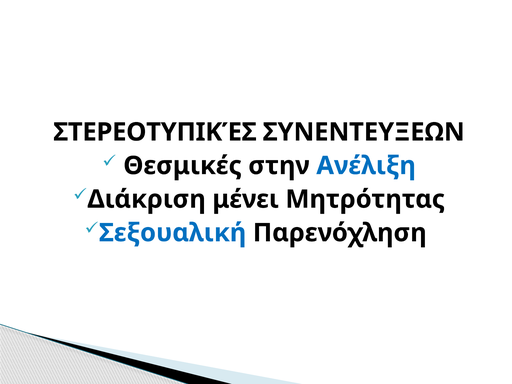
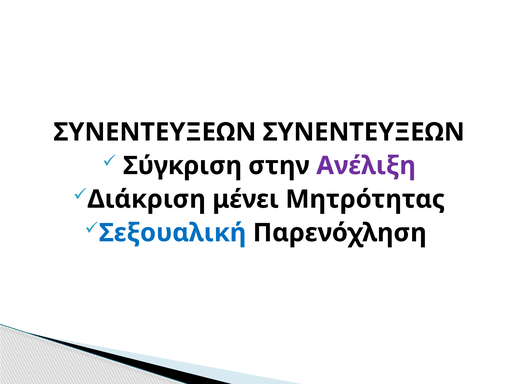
ΣΤΕΡΕΟΤΥΠΙΚΈΣ at (155, 132): ΣΤΕΡΕΟΤΥΠΙΚΈΣ -> ΣΥΝΕΝΤΕΥΞΕΩΝ
Θεσμικές: Θεσμικές -> Σύγκριση
Ανέλιξη colour: blue -> purple
